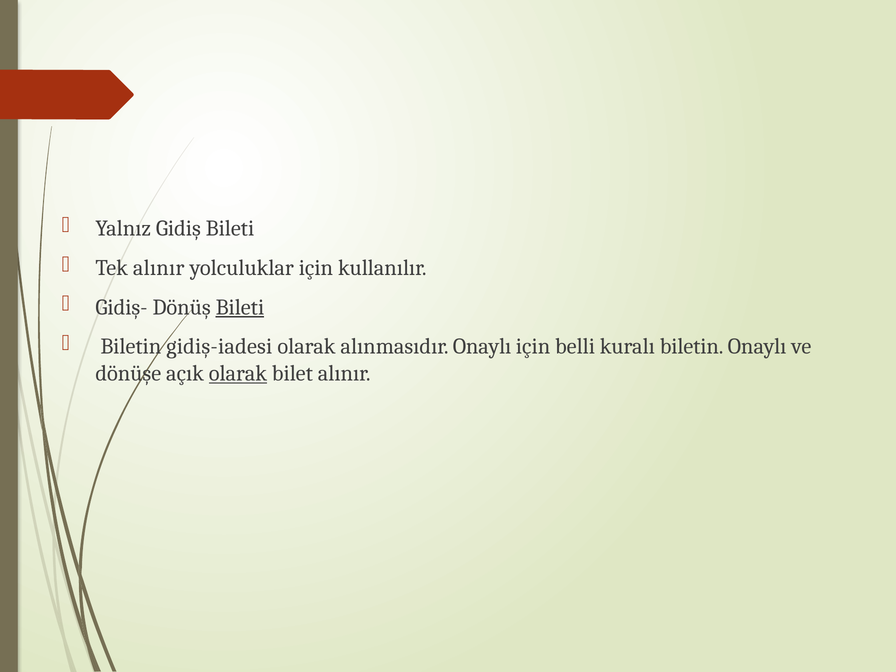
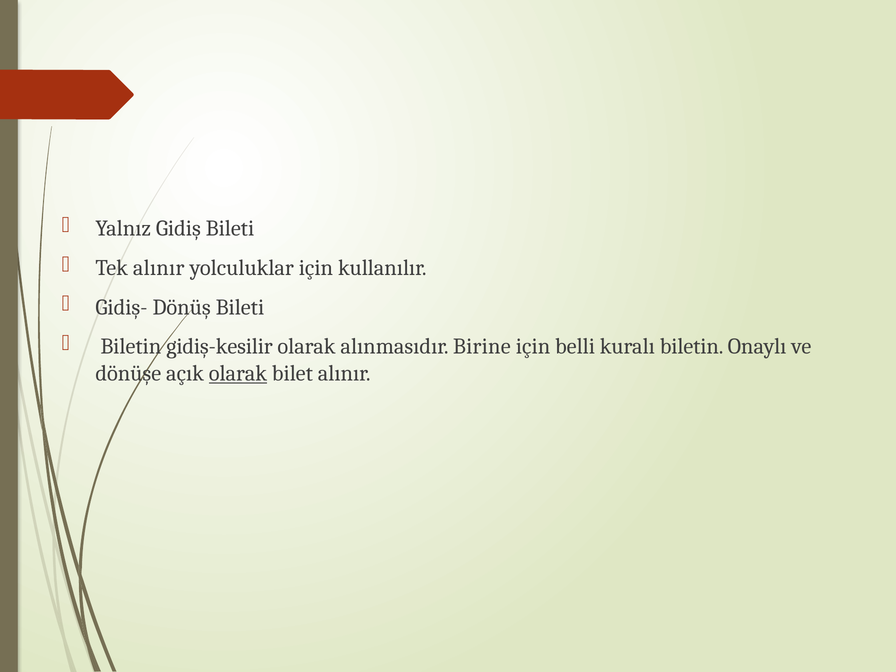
Bileti at (240, 307) underline: present -> none
gidiş-iadesi: gidiş-iadesi -> gidiş-kesilir
alınmasıdır Onaylı: Onaylı -> Birine
